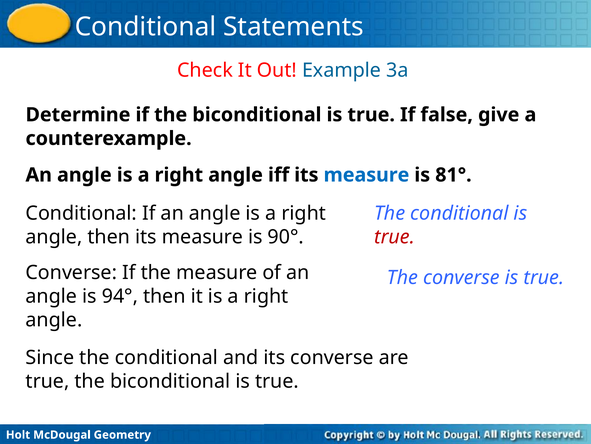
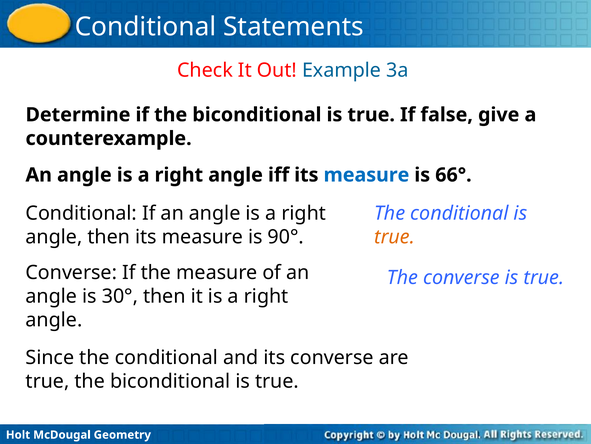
81°: 81° -> 66°
true at (394, 237) colour: red -> orange
94°: 94° -> 30°
